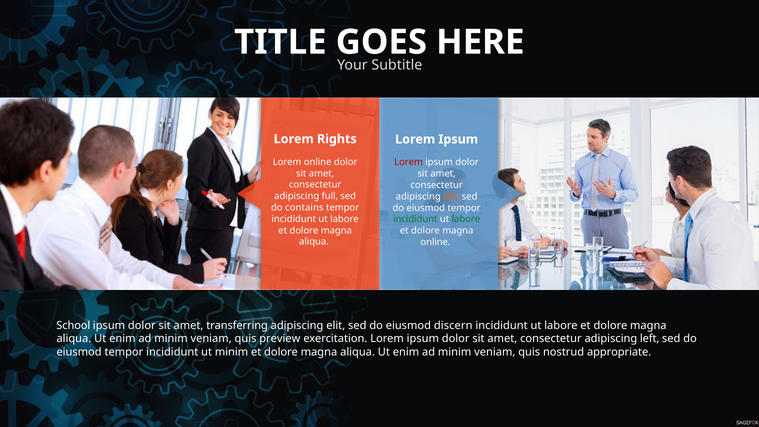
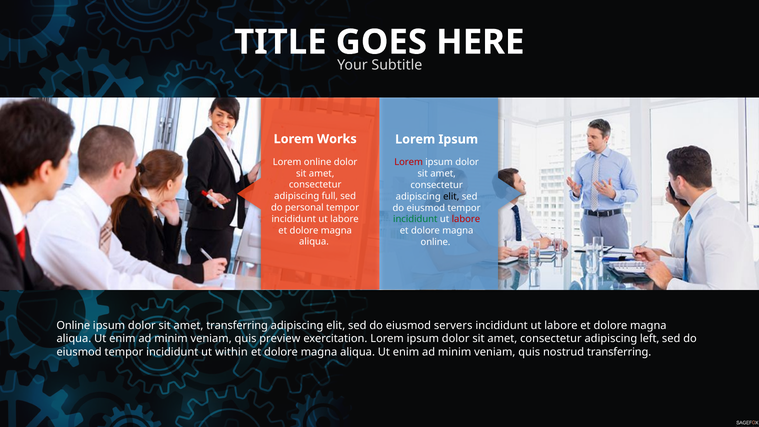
Rights: Rights -> Works
elit at (451, 196) colour: orange -> black
contains: contains -> personal
labore at (466, 219) colour: green -> red
School at (73, 325): School -> Online
discern: discern -> servers
ut minim: minim -> within
nostrud appropriate: appropriate -> transferring
